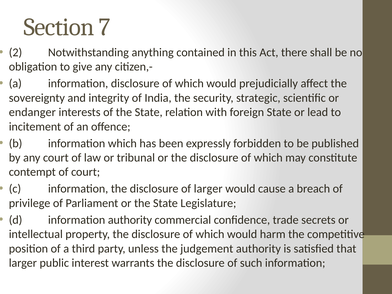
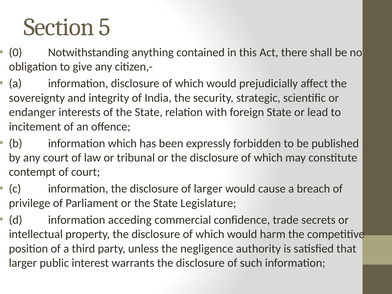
7: 7 -> 5
2: 2 -> 0
information authority: authority -> acceding
judgement: judgement -> negligence
